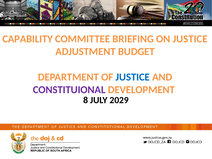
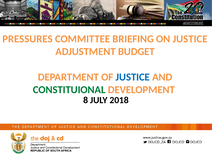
CAPABILITY: CAPABILITY -> PRESSURES
CONSTITUIONAL colour: purple -> green
2029: 2029 -> 2018
